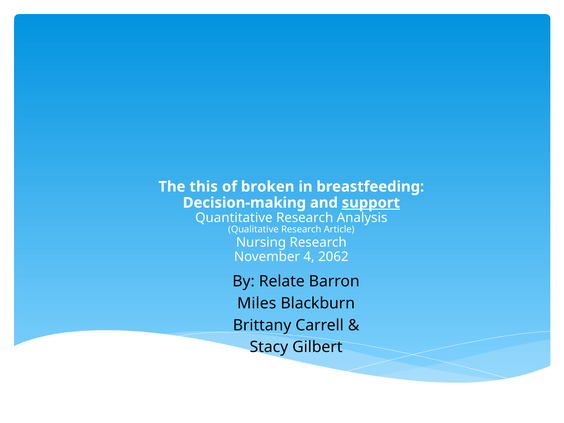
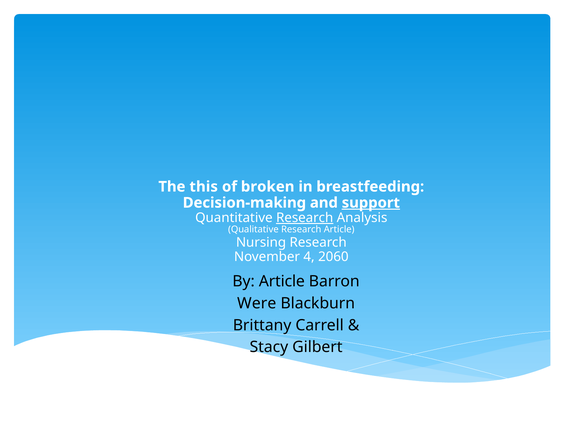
Research at (305, 218) underline: none -> present
2062: 2062 -> 2060
By Relate: Relate -> Article
Miles: Miles -> Were
